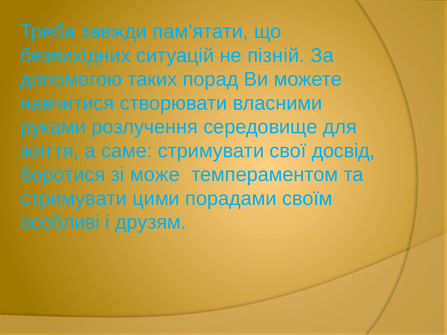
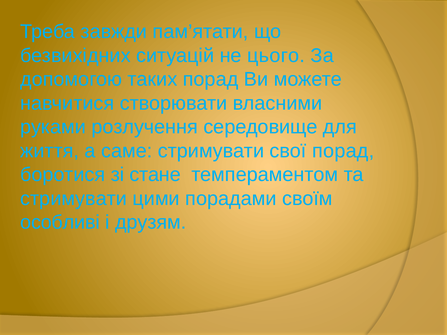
пізній: пізній -> цього
свої досвід: досвід -> порад
може: може -> стане
